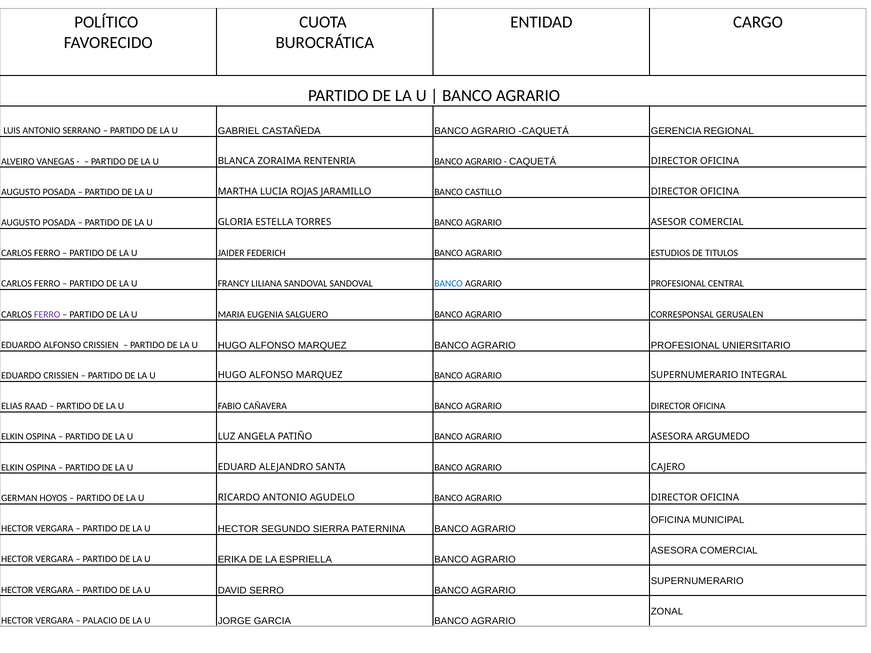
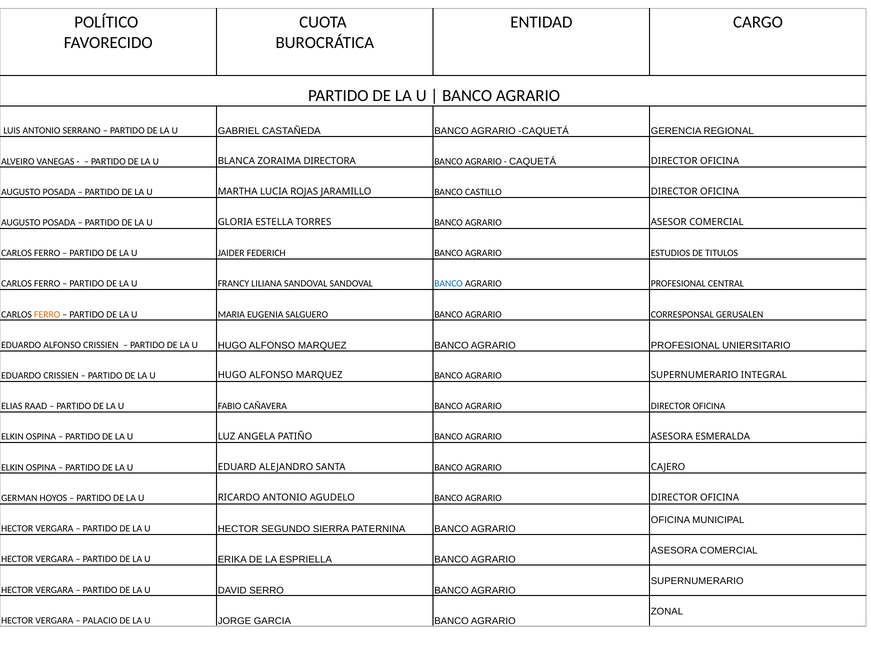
RENTENRIA: RENTENRIA -> DIRECTORA
FERRO at (47, 314) colour: purple -> orange
ARGUMEDO: ARGUMEDO -> ESMERALDA
